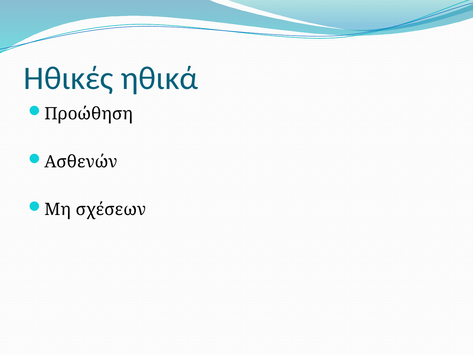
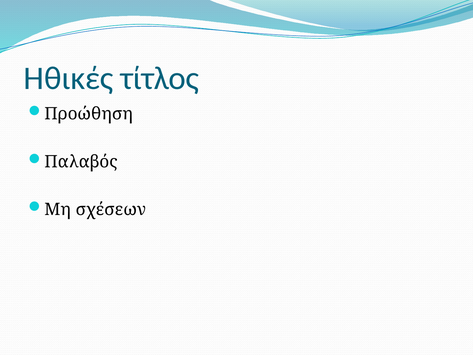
ηθικά: ηθικά -> τίτλος
Ασθενών: Ασθενών -> Παλαβός
